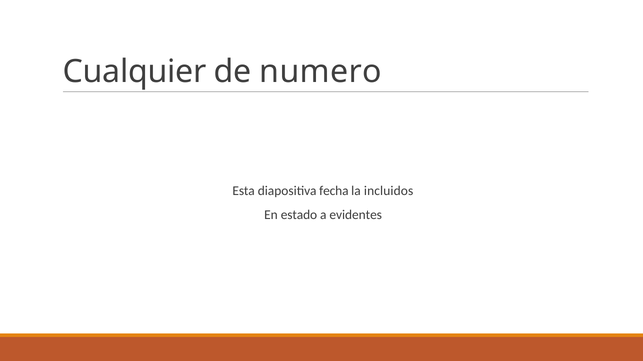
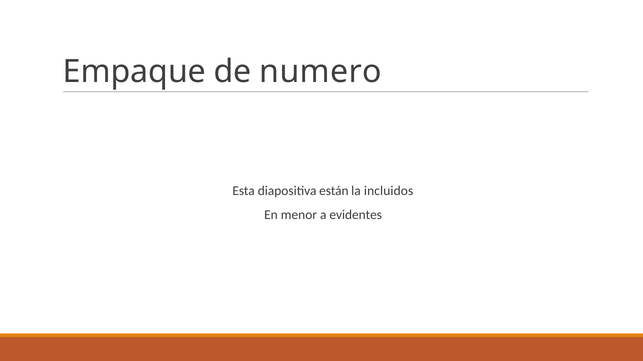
Cualquier: Cualquier -> Empaque
fecha: fecha -> están
estado: estado -> menor
